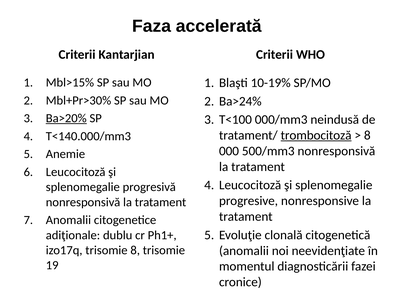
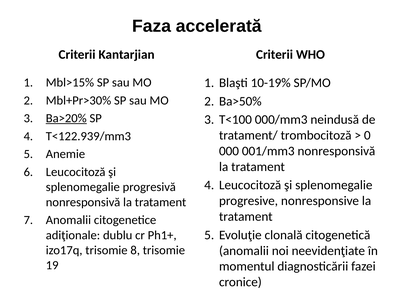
Ba>24%: Ba>24% -> Ba>50%
trombocitoză underline: present -> none
8 at (367, 136): 8 -> 0
T<140.000/mm3: T<140.000/mm3 -> T<122.939/mm3
500/mm3: 500/mm3 -> 001/mm3
